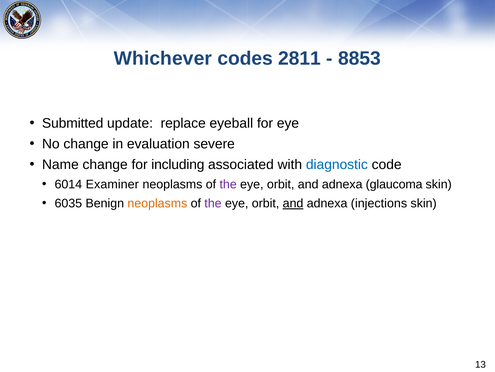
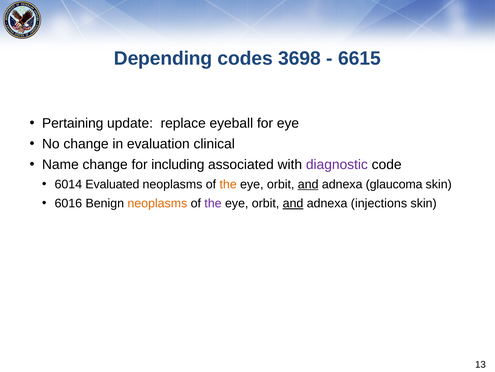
Whichever: Whichever -> Depending
2811: 2811 -> 3698
8853: 8853 -> 6615
Submitted: Submitted -> Pertaining
severe: severe -> clinical
diagnostic colour: blue -> purple
Examiner: Examiner -> Evaluated
the at (228, 184) colour: purple -> orange
and at (308, 184) underline: none -> present
6035: 6035 -> 6016
